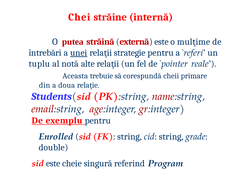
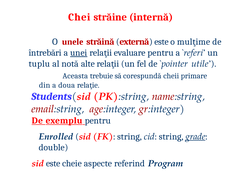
putea: putea -> unele
strategie: strategie -> evaluare
reale: reale -> utile
grade underline: none -> present
singură: singură -> aspecte
